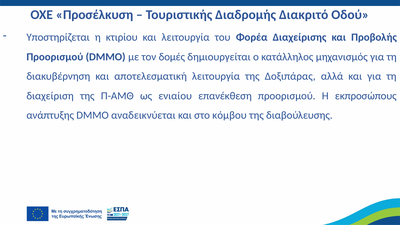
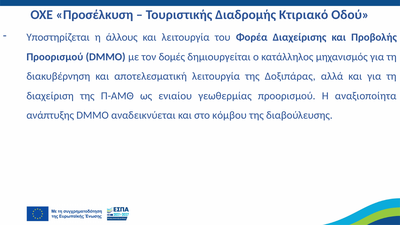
Διακριτό: Διακριτό -> Κτιριακό
κτιρίου: κτιρίου -> άλλους
επανέκθεση: επανέκθεση -> γεωθερμίας
εκπροσώπους: εκπροσώπους -> αναξιοποίητα
